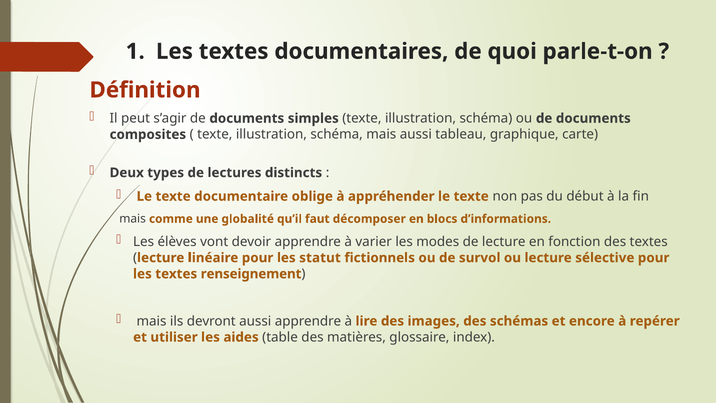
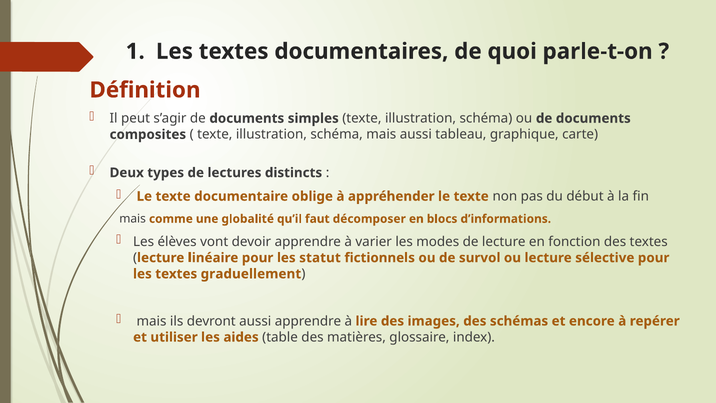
renseignement: renseignement -> graduellement
